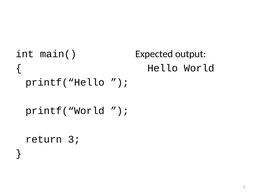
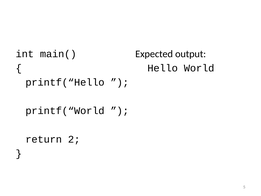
3: 3 -> 2
